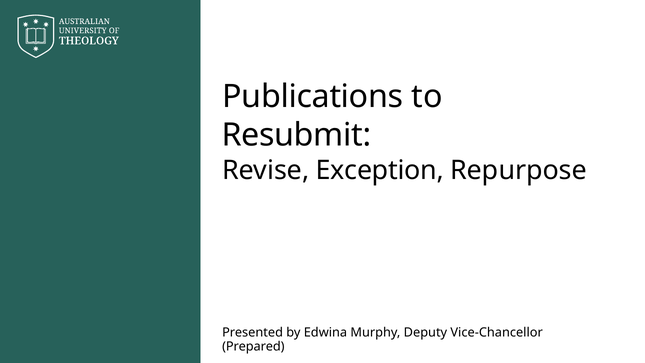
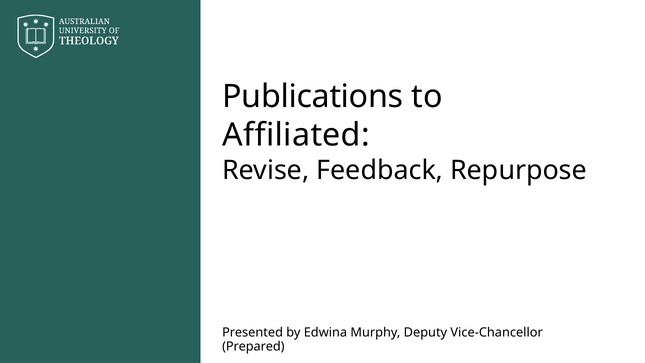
Resubmit: Resubmit -> Affiliated
Exception: Exception -> Feedback
